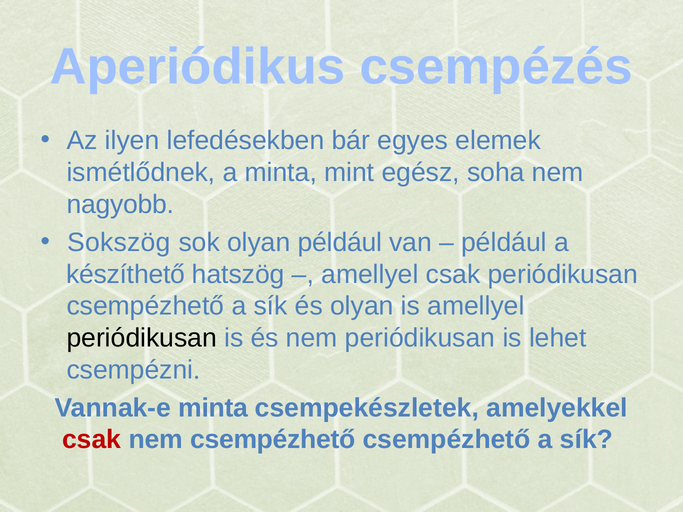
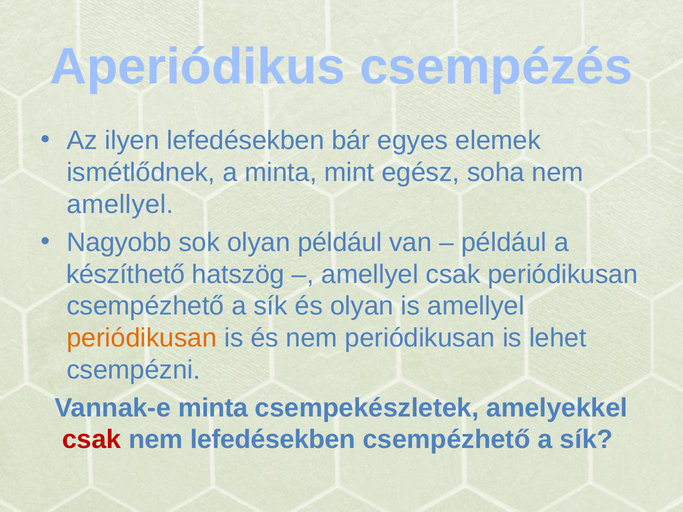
nagyobb at (120, 205): nagyobb -> amellyel
Sokszög: Sokszög -> Nagyobb
periódikusan at (142, 338) colour: black -> orange
nem csempézhető: csempézhető -> lefedésekben
